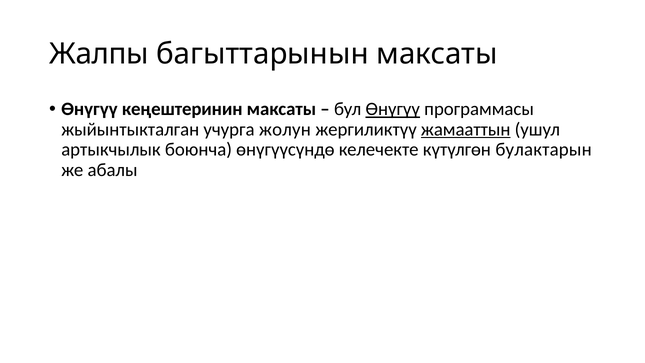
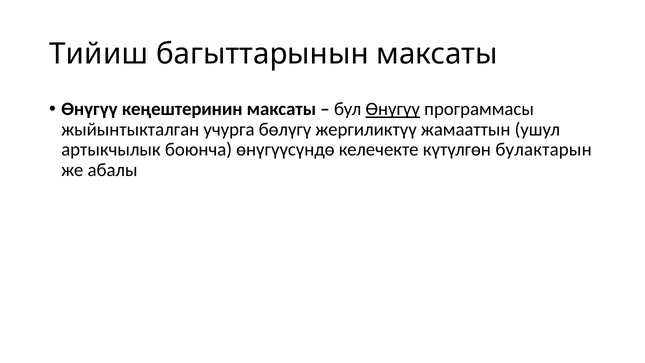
Жалпы: Жалпы -> Тийиш
жолун: жолун -> бөлүгү
жамааттын underline: present -> none
